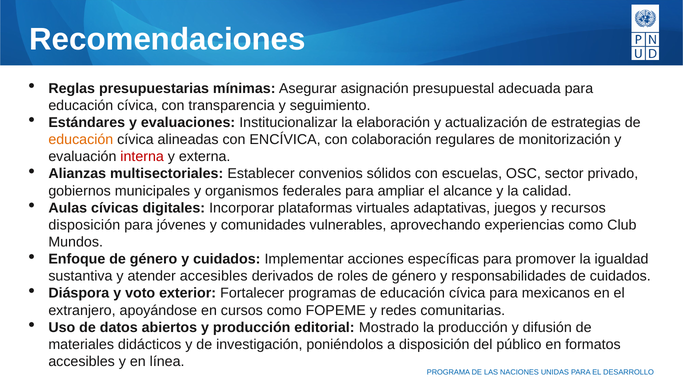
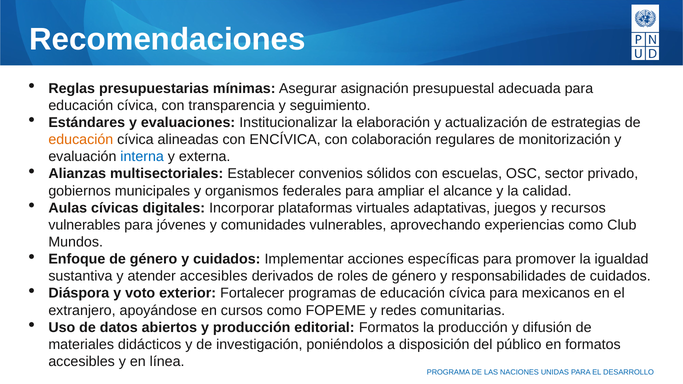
interna colour: red -> blue
disposición at (84, 225): disposición -> vulnerables
editorial Mostrado: Mostrado -> Formatos
